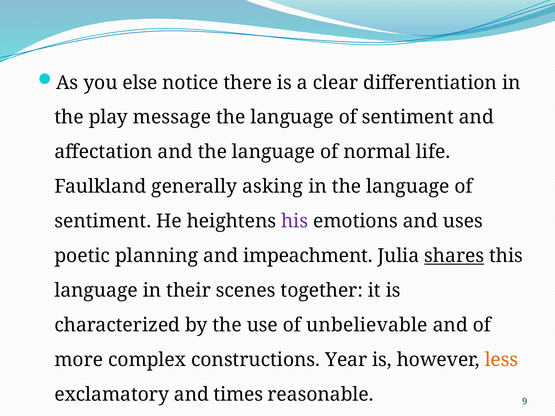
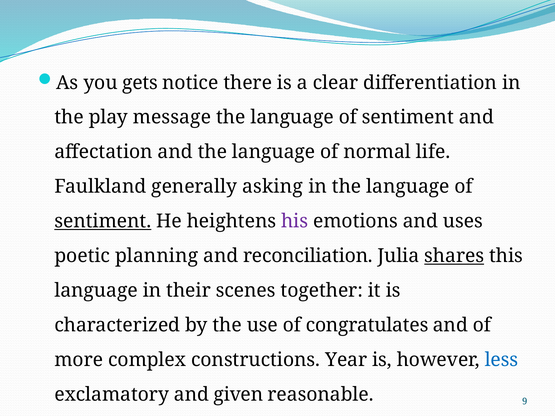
else: else -> gets
sentiment at (103, 221) underline: none -> present
impeachment: impeachment -> reconciliation
unbelievable: unbelievable -> congratulates
less colour: orange -> blue
times: times -> given
